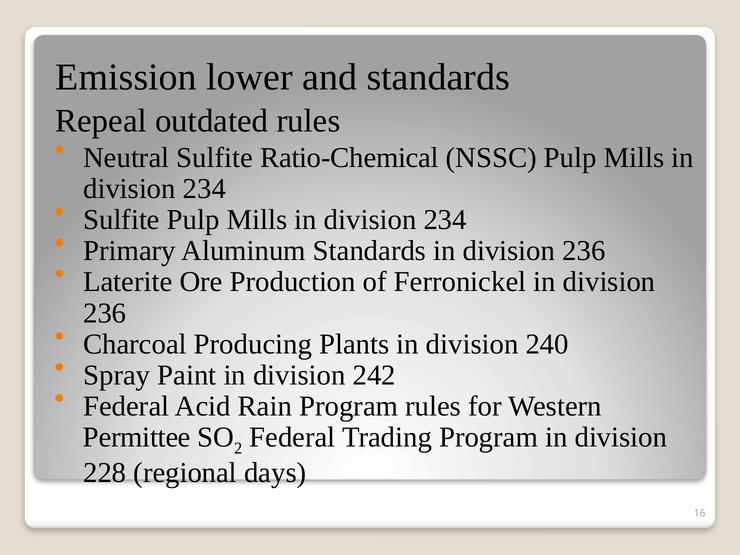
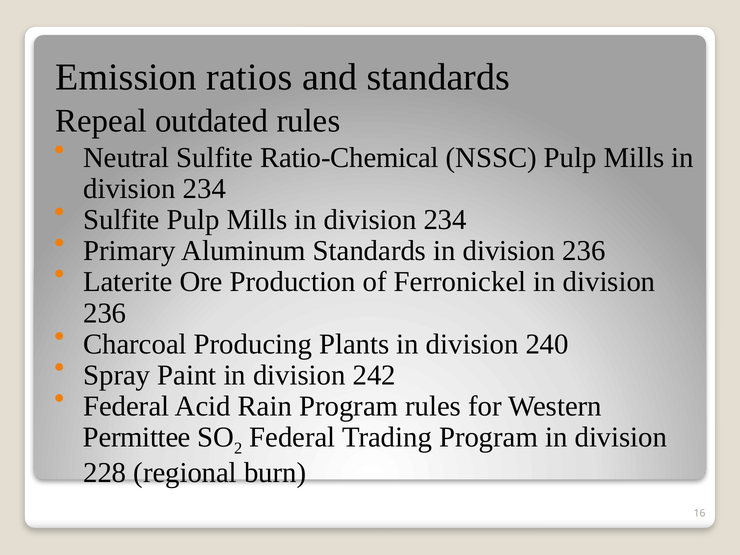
lower: lower -> ratios
days: days -> burn
